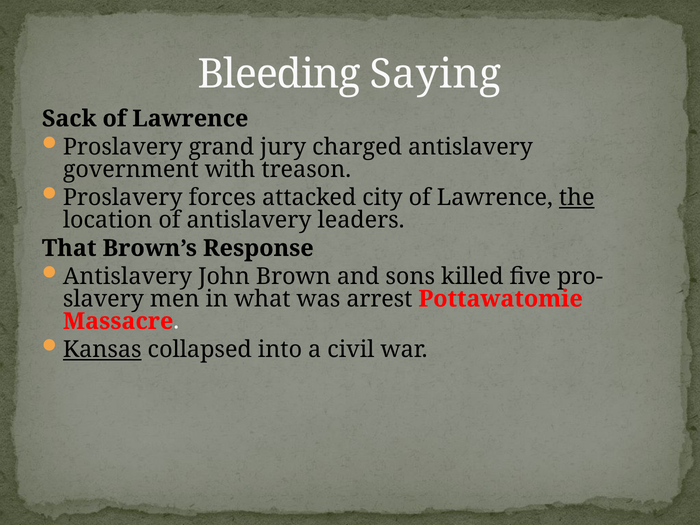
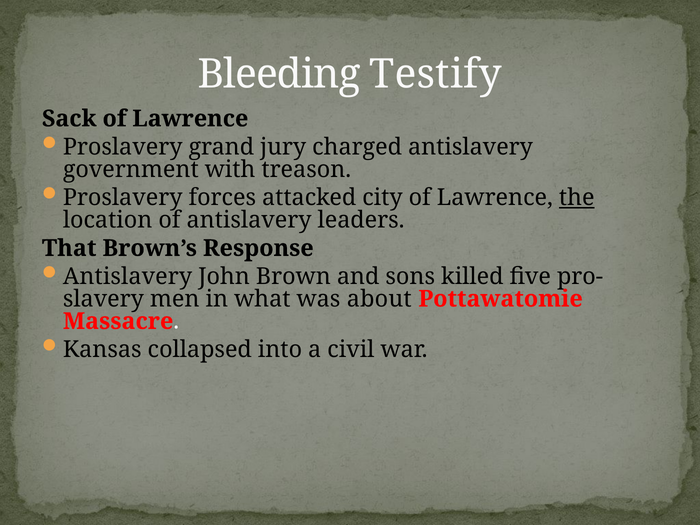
Saying: Saying -> Testify
arrest: arrest -> about
Kansas underline: present -> none
